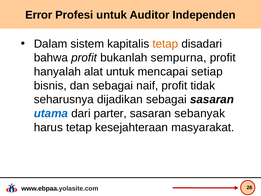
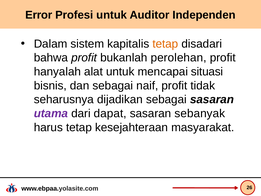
sempurna: sempurna -> perolehan
setiap: setiap -> situasi
utama colour: blue -> purple
parter: parter -> dapat
